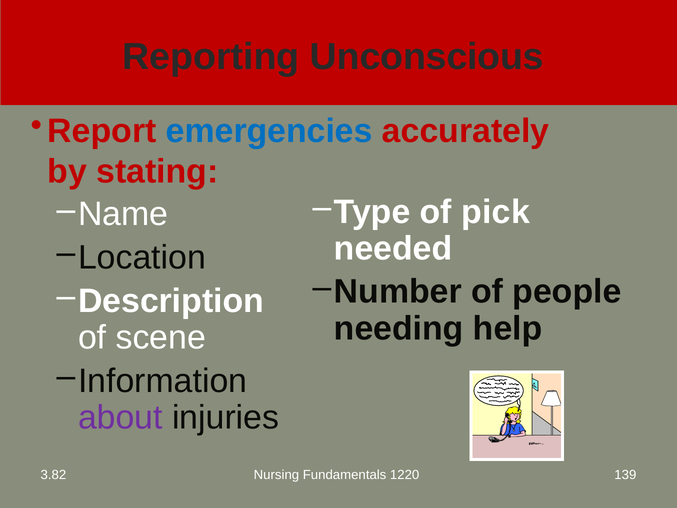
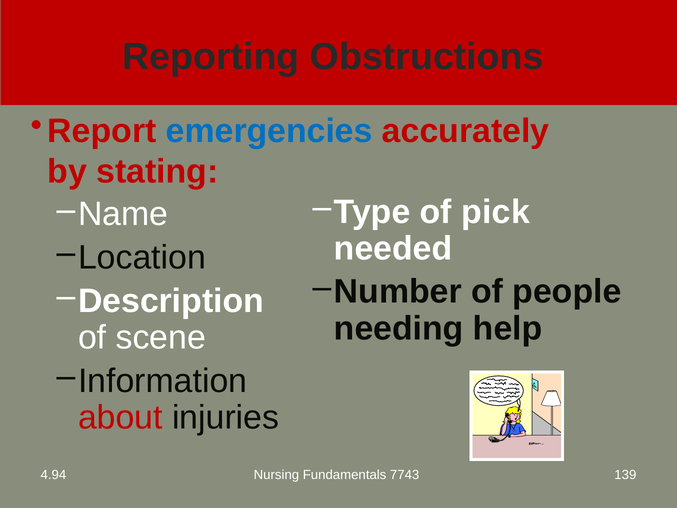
Unconscious: Unconscious -> Obstructions
about colour: purple -> red
3.82: 3.82 -> 4.94
1220: 1220 -> 7743
